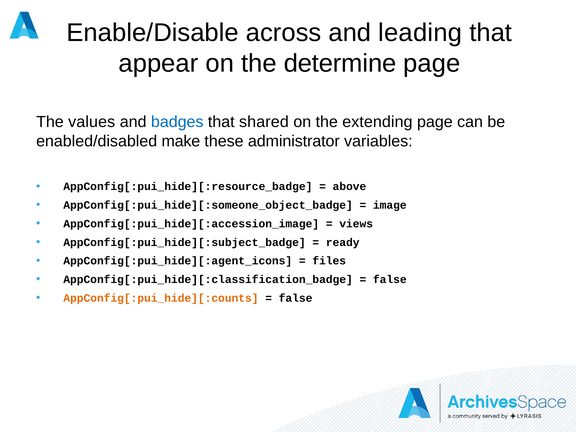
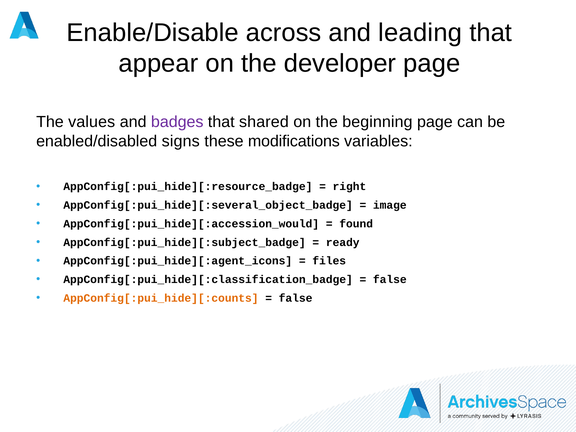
determine: determine -> developer
badges colour: blue -> purple
extending: extending -> beginning
make: make -> signs
administrator: administrator -> modifications
above: above -> right
AppConfig[:pui_hide][:someone_object_badge: AppConfig[:pui_hide][:someone_object_badge -> AppConfig[:pui_hide][:several_object_badge
AppConfig[:pui_hide][:accession_image: AppConfig[:pui_hide][:accession_image -> AppConfig[:pui_hide][:accession_would
views: views -> found
